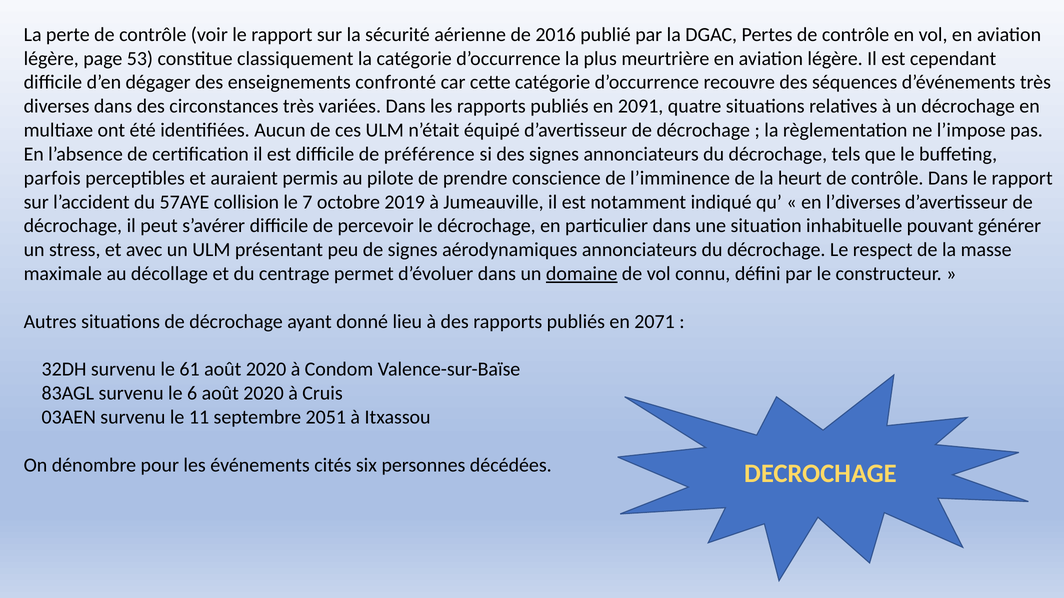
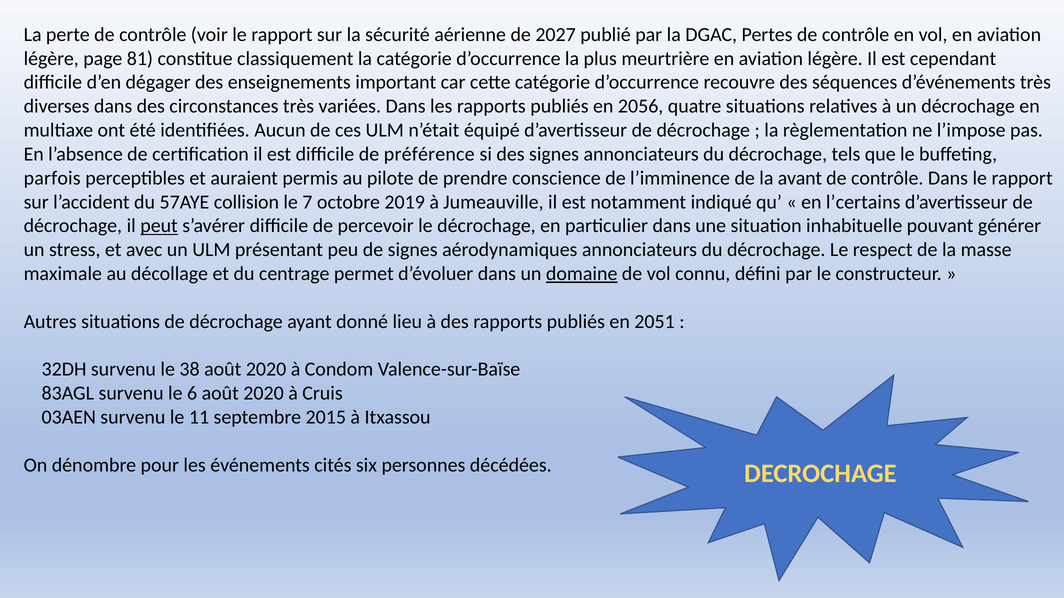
2016: 2016 -> 2027
53: 53 -> 81
confronté: confronté -> important
2091: 2091 -> 2056
heurt: heurt -> avant
l’diverses: l’diverses -> l’certains
peut underline: none -> present
2071: 2071 -> 2051
61: 61 -> 38
2051: 2051 -> 2015
